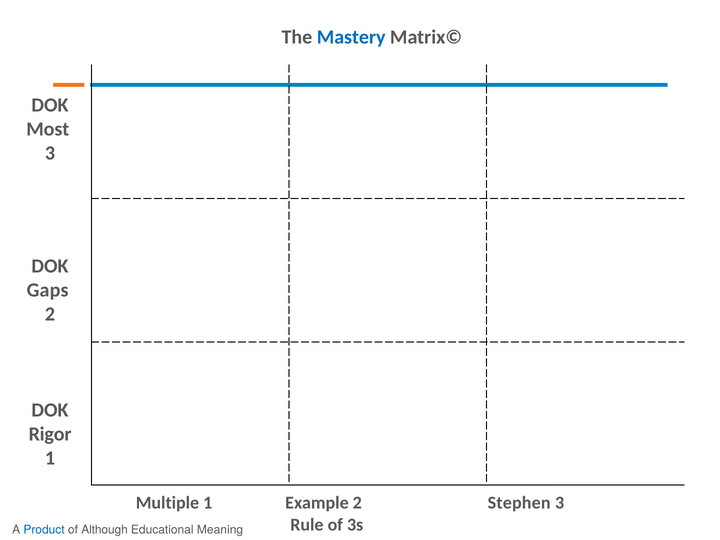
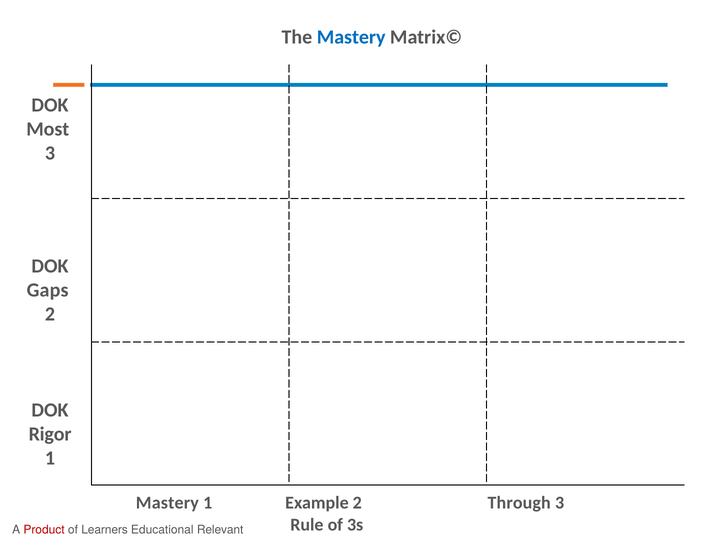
Multiple at (167, 503): Multiple -> Mastery
Stephen: Stephen -> Through
Product colour: blue -> red
Although: Although -> Learners
Meaning: Meaning -> Relevant
